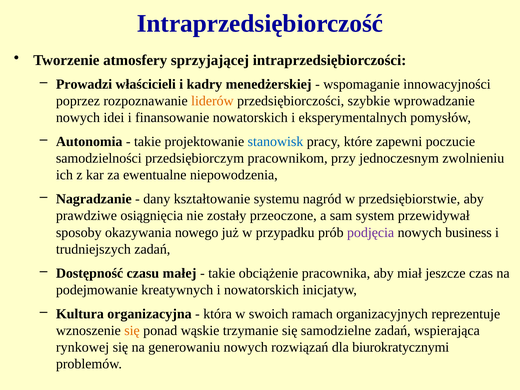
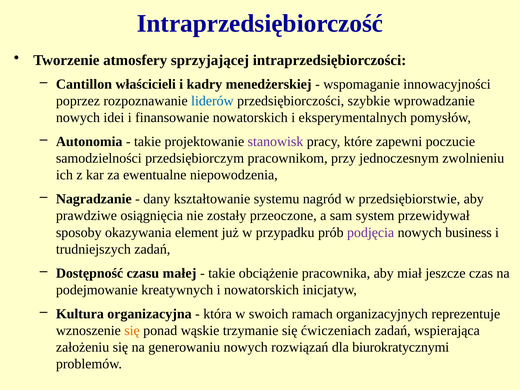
Prowadzi: Prowadzi -> Cantillon
liderów colour: orange -> blue
stanowisk colour: blue -> purple
nowego: nowego -> element
samodzielne: samodzielne -> ćwiczeniach
rynkowej: rynkowej -> założeniu
